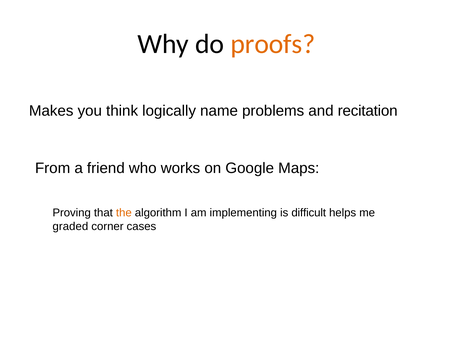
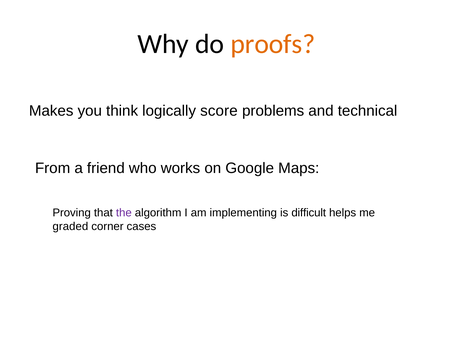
name: name -> score
recitation: recitation -> technical
the colour: orange -> purple
